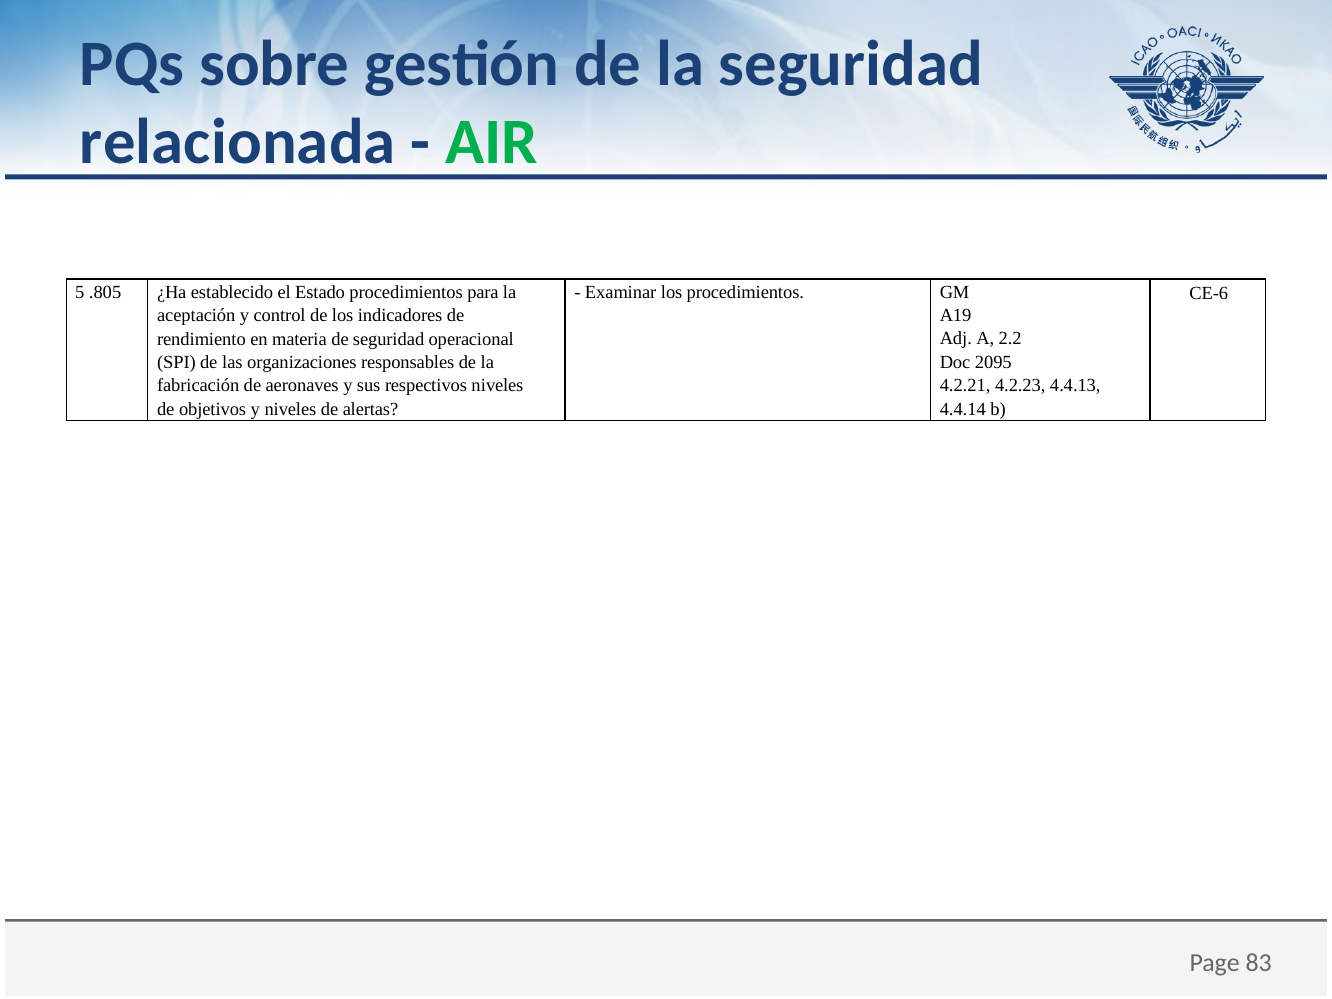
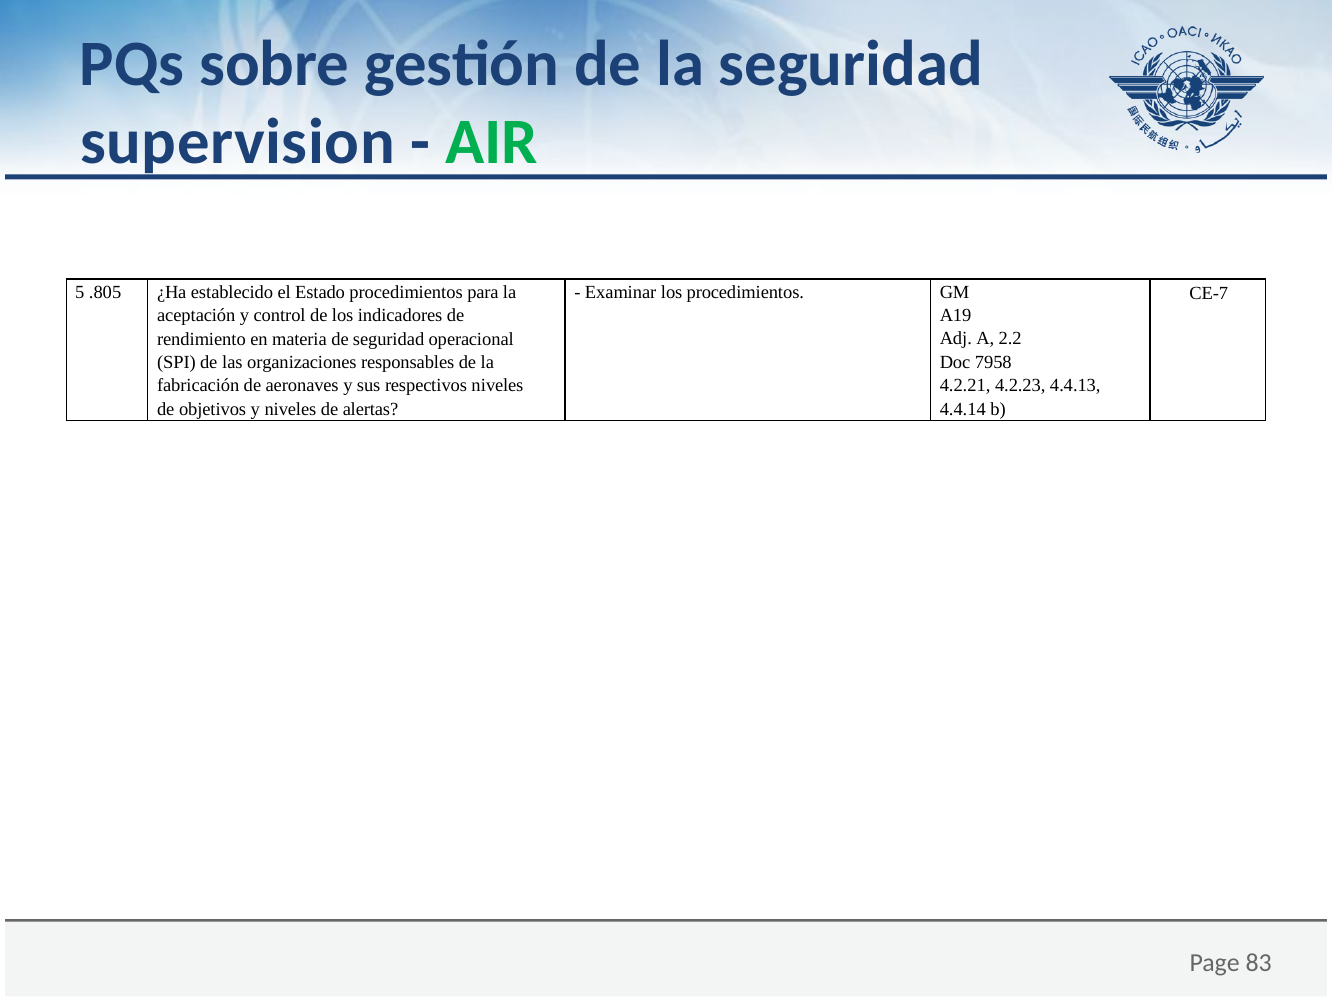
relacionada: relacionada -> supervision
CE-6: CE-6 -> CE-7
2095: 2095 -> 7958
